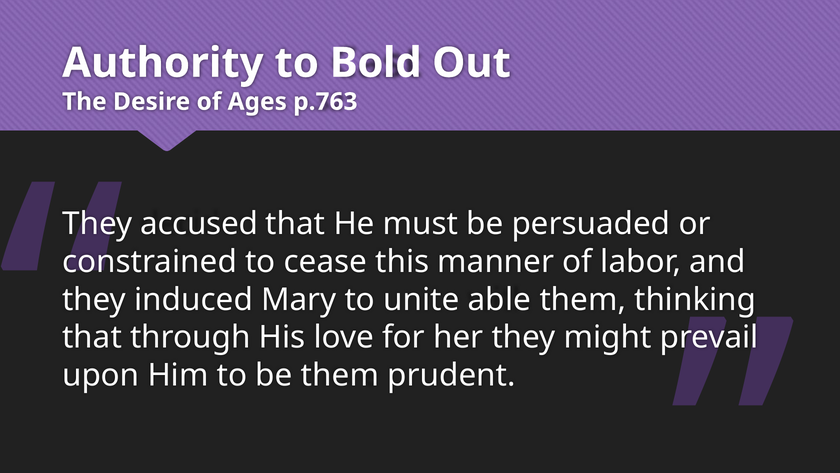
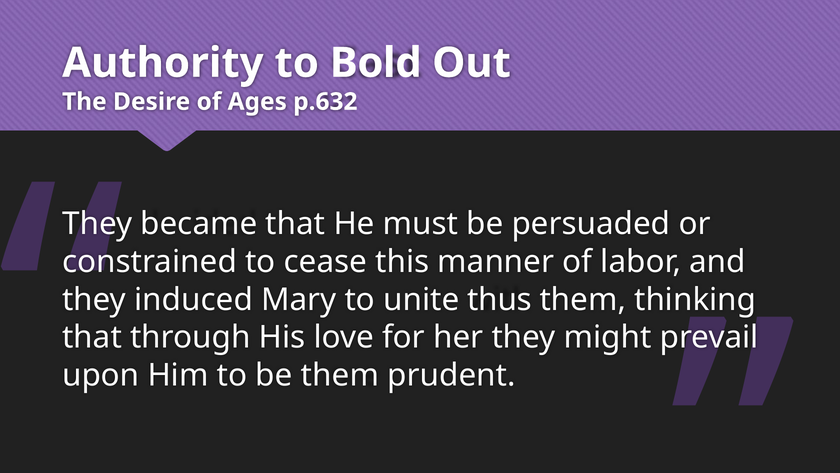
p.763: p.763 -> p.632
accused: accused -> became
able: able -> thus
